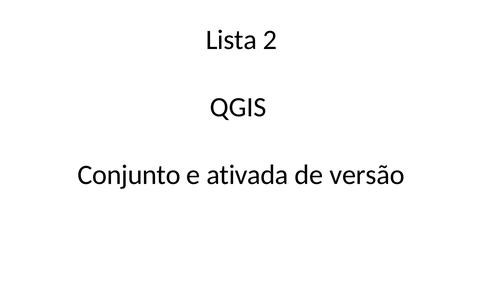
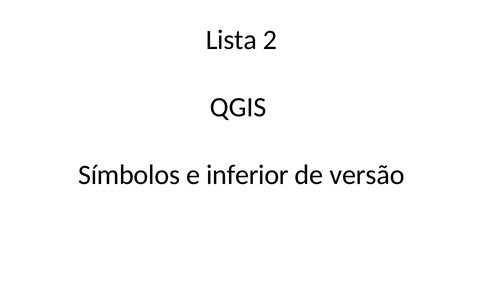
Conjunto: Conjunto -> Símbolos
ativada: ativada -> inferior
